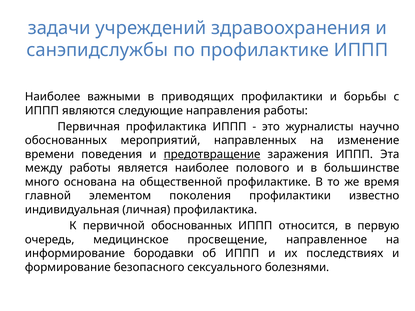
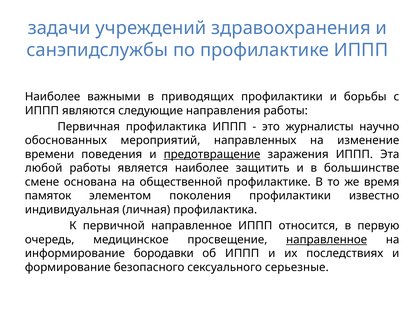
между: между -> любой
полового: полового -> защитить
много: много -> смене
главной: главной -> памяток
первичной обоснованных: обоснованных -> направленное
направленное at (327, 240) underline: none -> present
болезнями: болезнями -> серьезные
